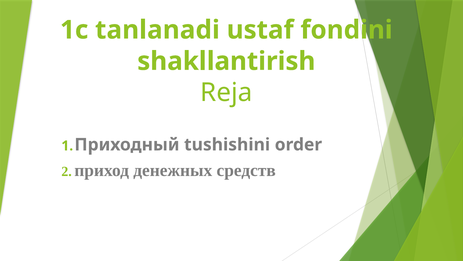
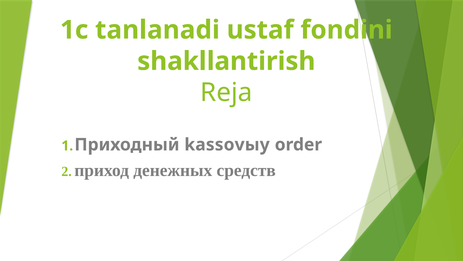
tushishini: tushishini -> kassovыy
